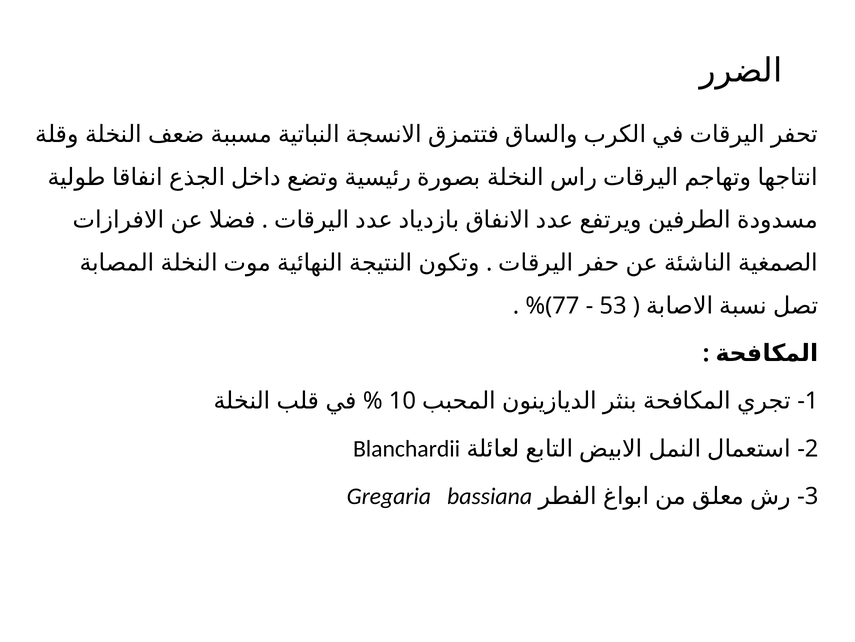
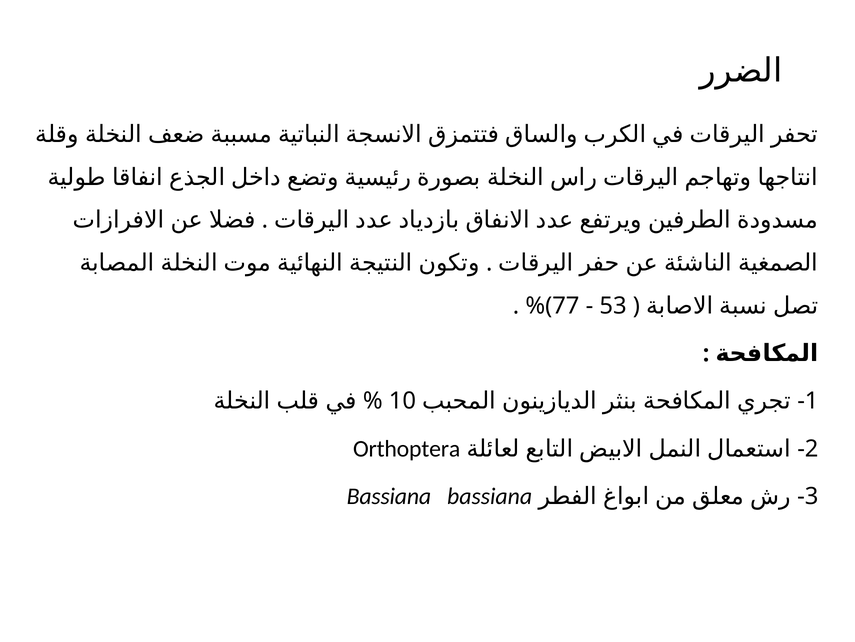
Blanchardii: Blanchardii -> Orthoptera
Gregaria at (389, 496): Gregaria -> Bassiana
